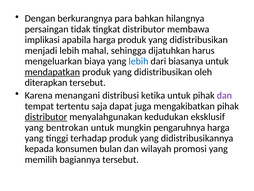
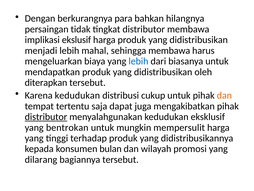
apabila: apabila -> ekslusif
sehingga dijatuhkan: dijatuhkan -> membawa
mendapatkan underline: present -> none
Karena menangani: menangani -> kedudukan
ketika: ketika -> cukup
dan at (224, 95) colour: purple -> orange
pengaruhnya: pengaruhnya -> mempersulit
memilih: memilih -> dilarang
